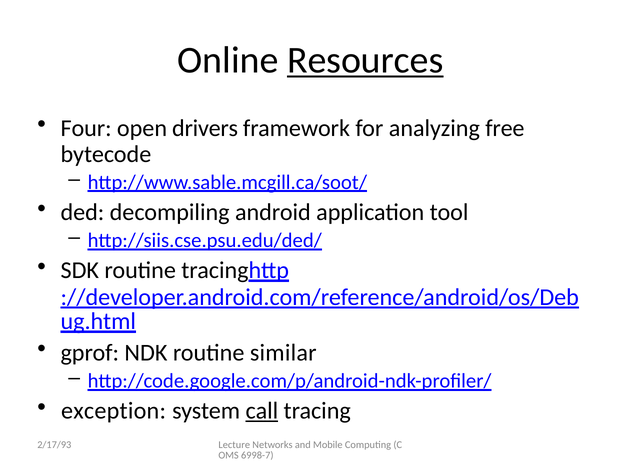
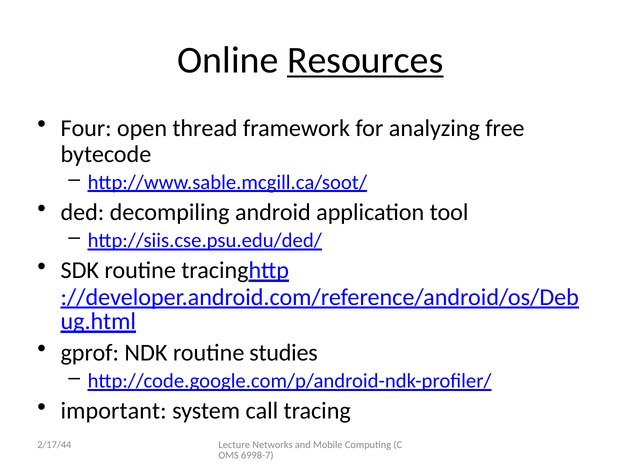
drivers: drivers -> thread
similar: similar -> studies
exception: exception -> important
call underline: present -> none
2/17/93: 2/17/93 -> 2/17/44
